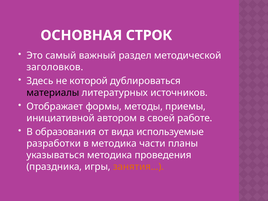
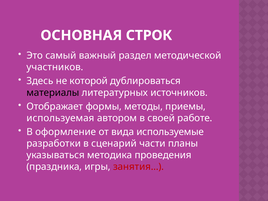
заголовков: заголовков -> участников
инициативной: инициативной -> используемая
образования: образования -> оформление
в методика: методика -> сценарий
занятия… colour: orange -> red
